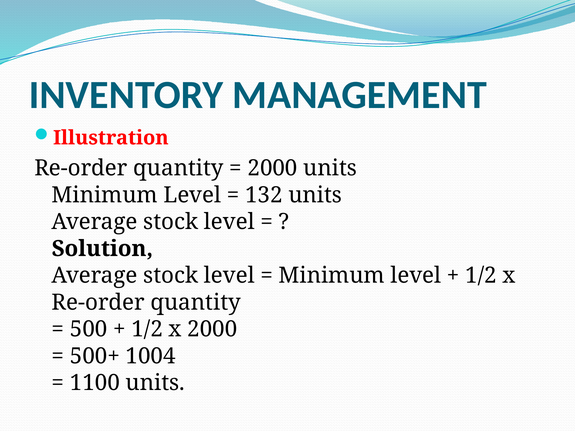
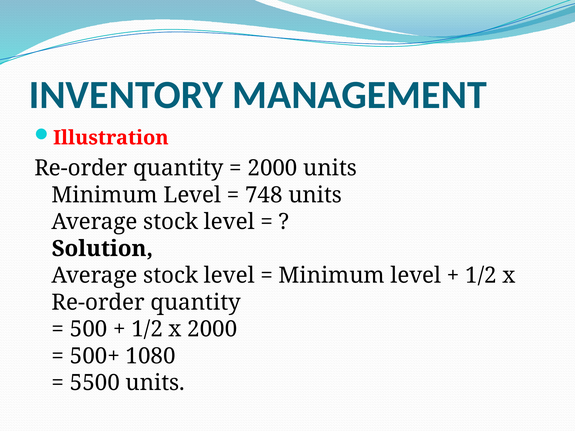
132: 132 -> 748
1004: 1004 -> 1080
1100: 1100 -> 5500
